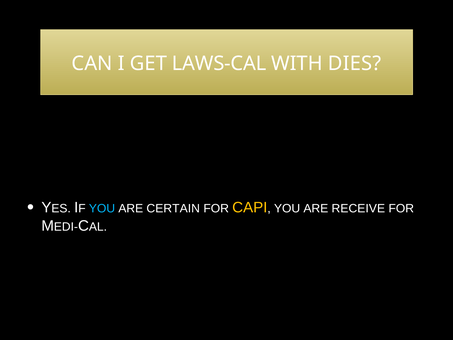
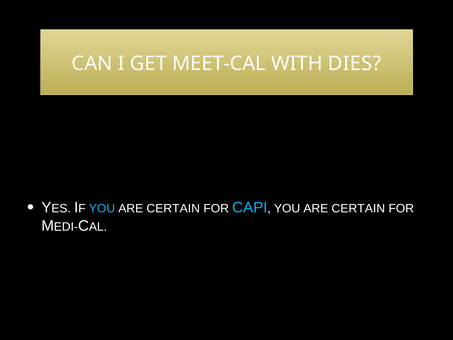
LAWS-CAL: LAWS-CAL -> MEET-CAL
CAPI colour: yellow -> light blue
RECEIVE at (358, 208): RECEIVE -> CERTAIN
